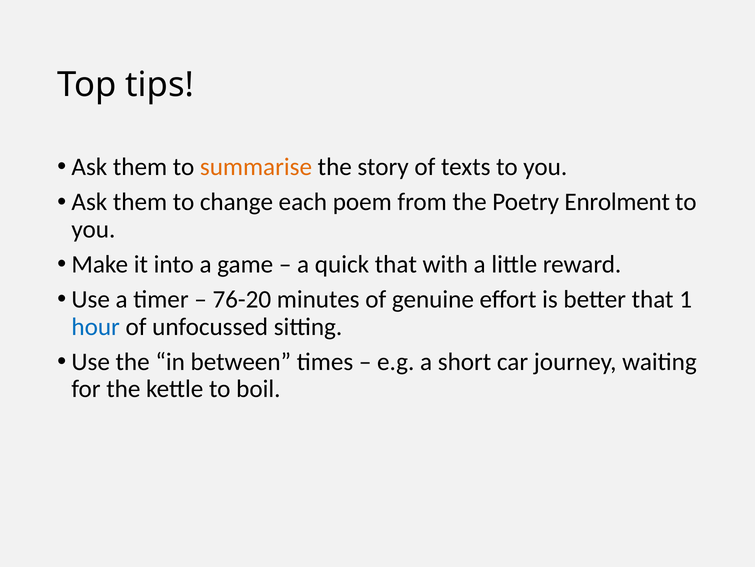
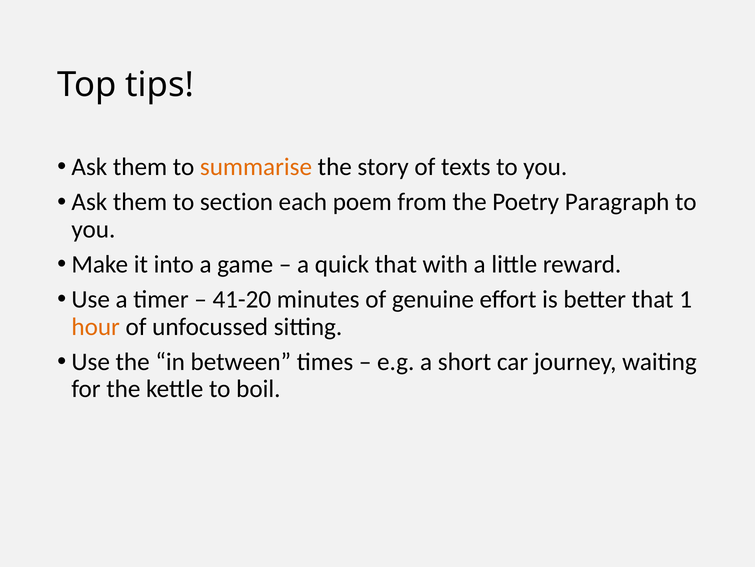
change: change -> section
Enrolment: Enrolment -> Paragraph
76-20: 76-20 -> 41-20
hour colour: blue -> orange
